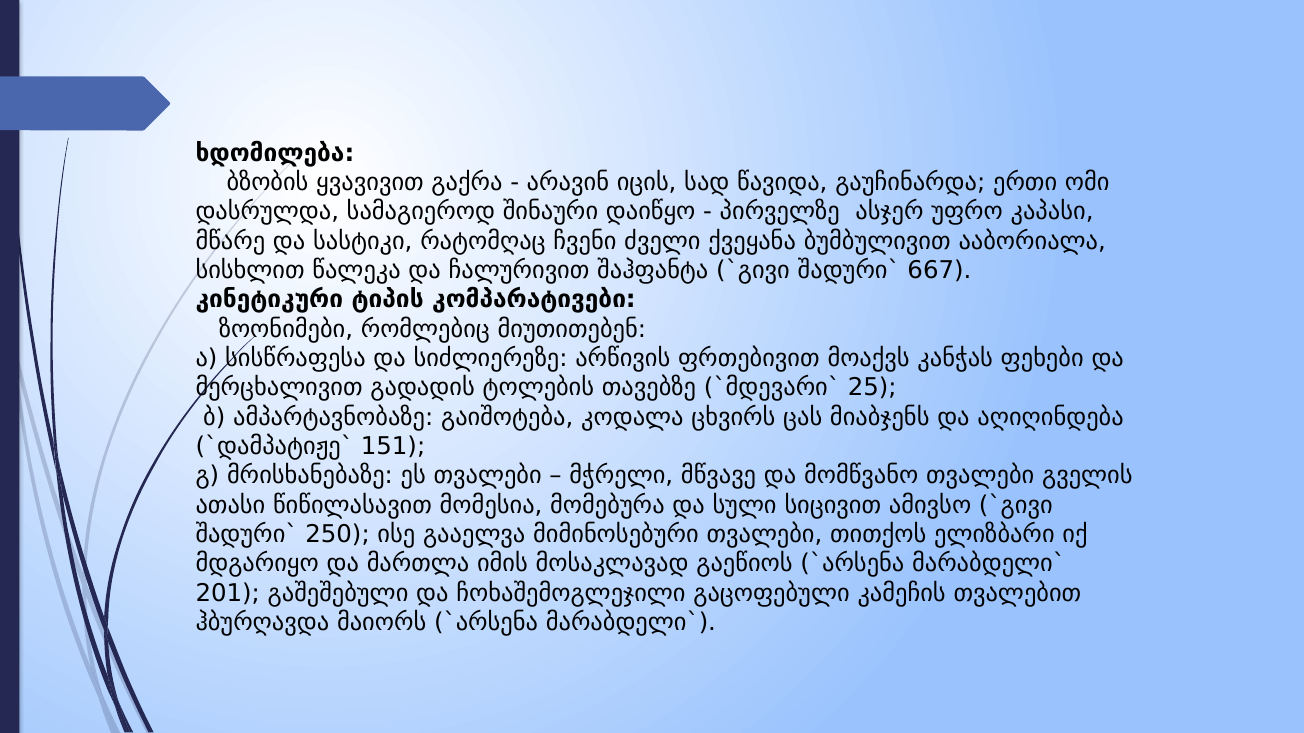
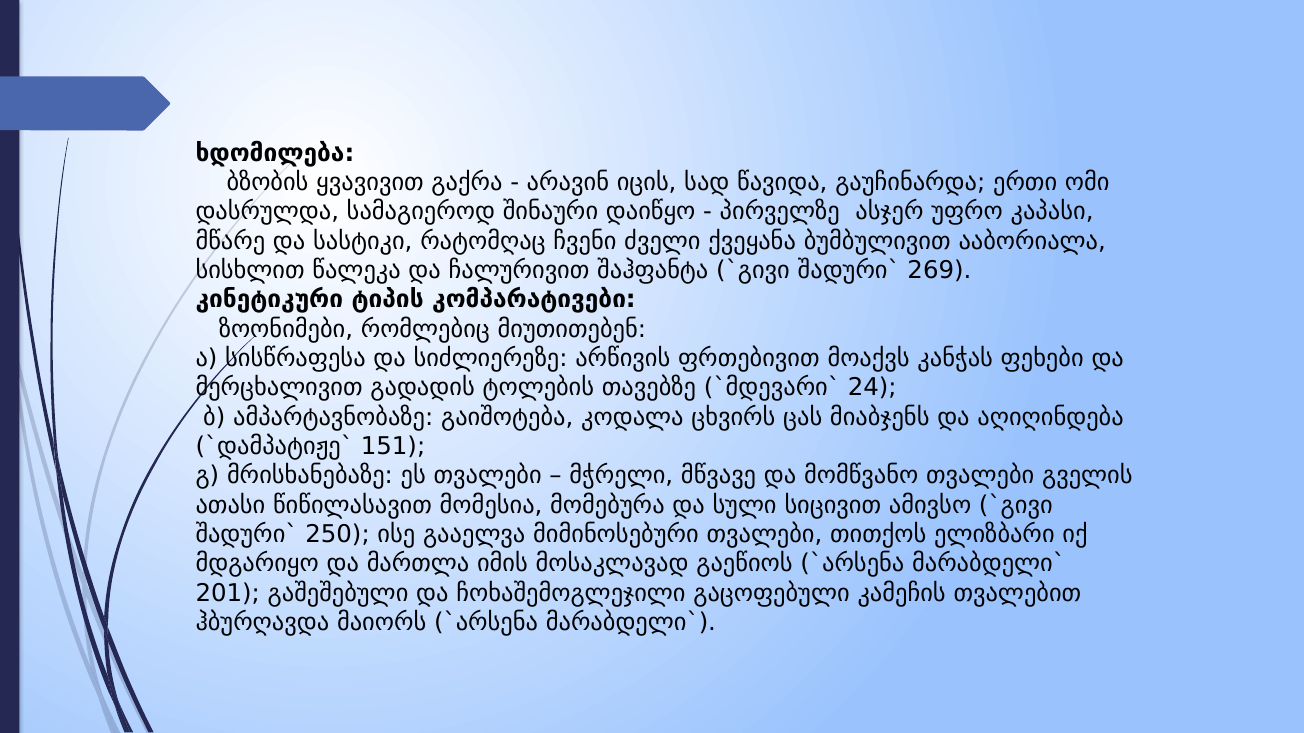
667: 667 -> 269
25: 25 -> 24
